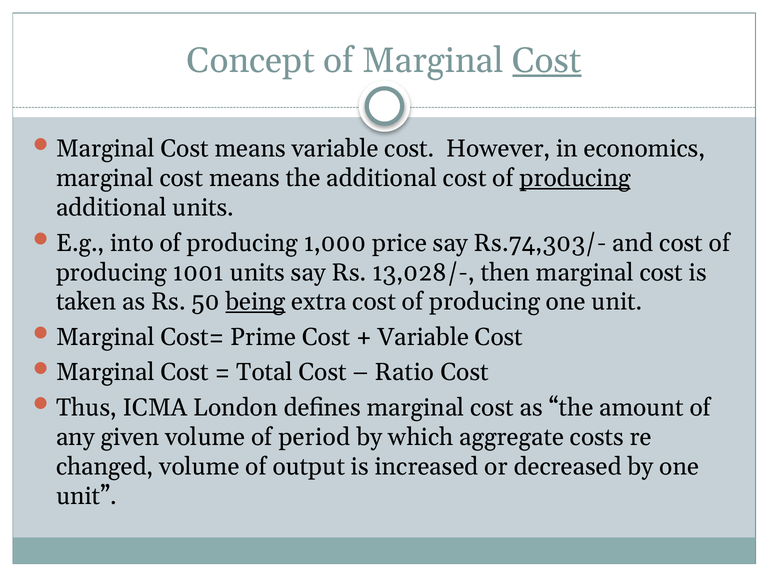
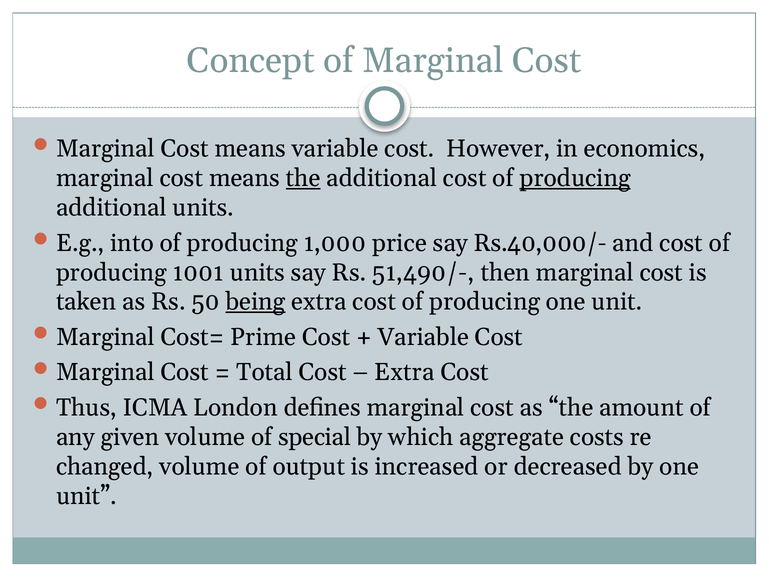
Cost at (547, 61) underline: present -> none
the at (303, 178) underline: none -> present
Rs.74,303/-: Rs.74,303/- -> Rs.40,000/-
13,028/-: 13,028/- -> 51,490/-
Ratio at (404, 372): Ratio -> Extra
period: period -> special
